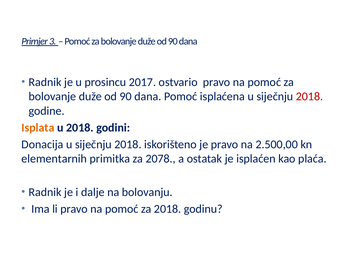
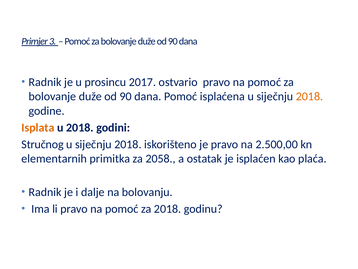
2018 at (309, 96) colour: red -> orange
Donacija: Donacija -> Stručnog
2078: 2078 -> 2058
